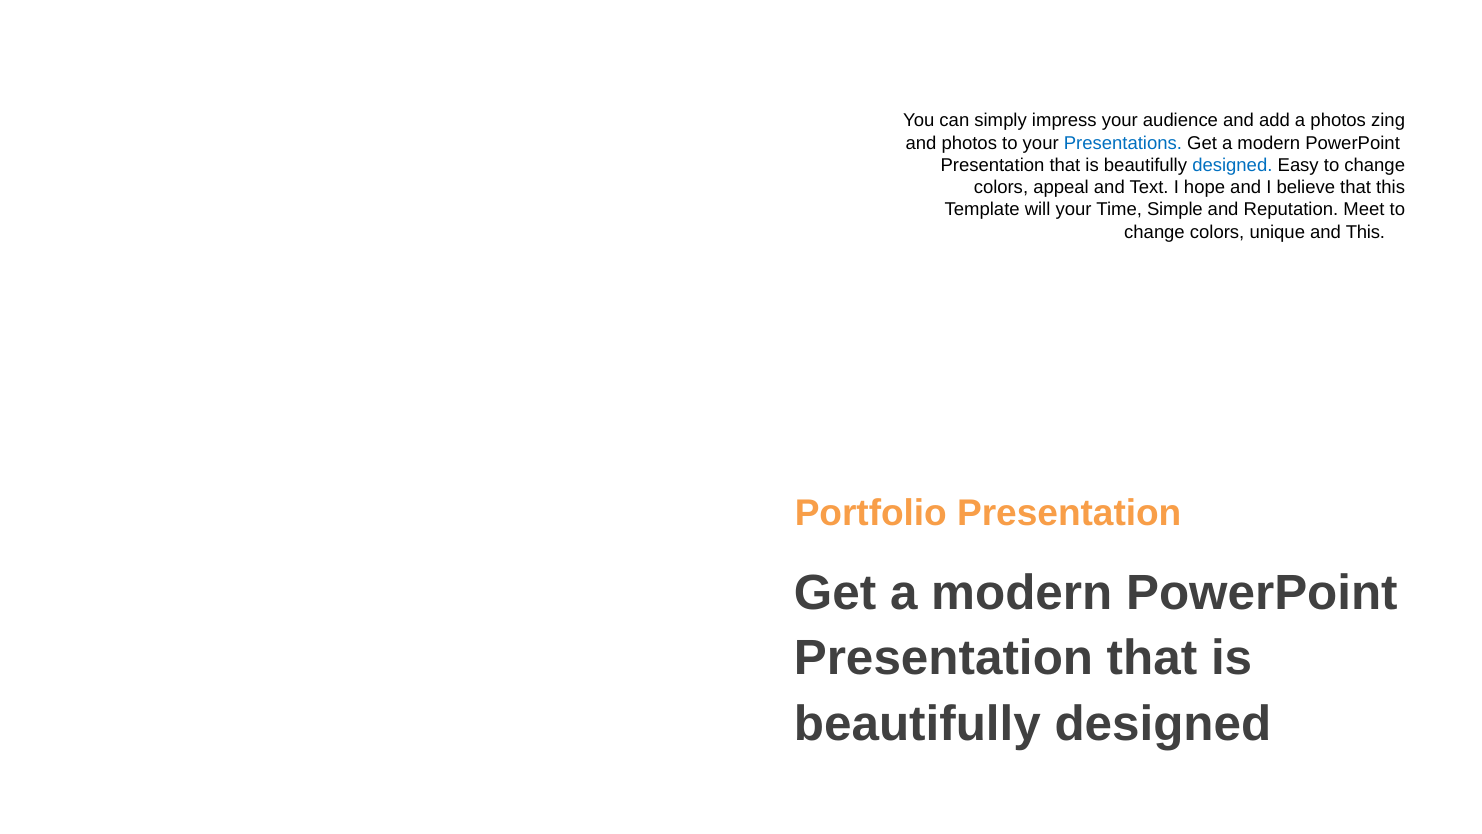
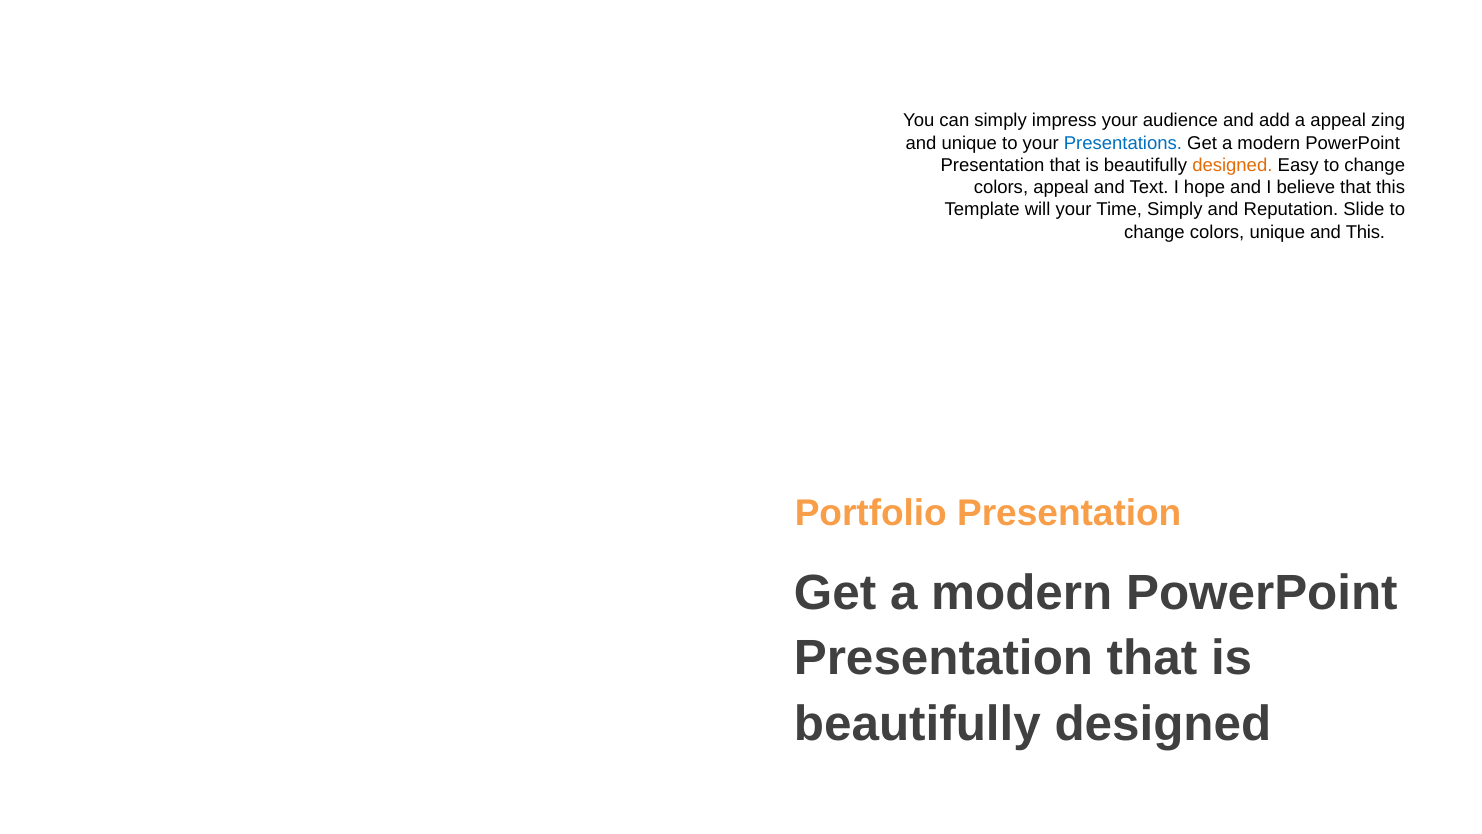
a photos: photos -> appeal
and photos: photos -> unique
designed at (1232, 165) colour: blue -> orange
Time Simple: Simple -> Simply
Meet: Meet -> Slide
